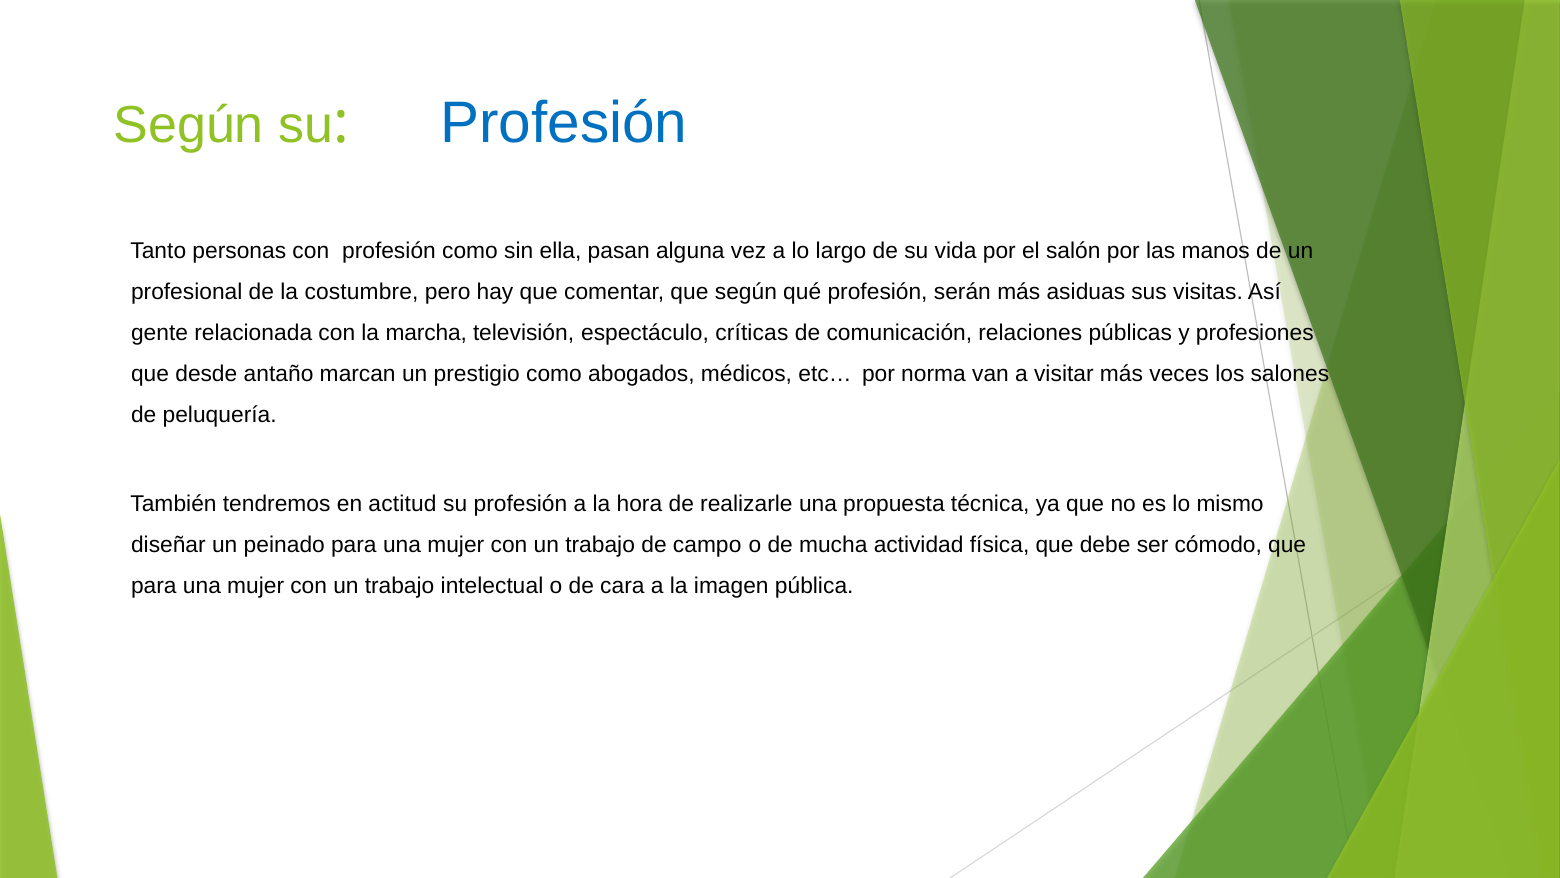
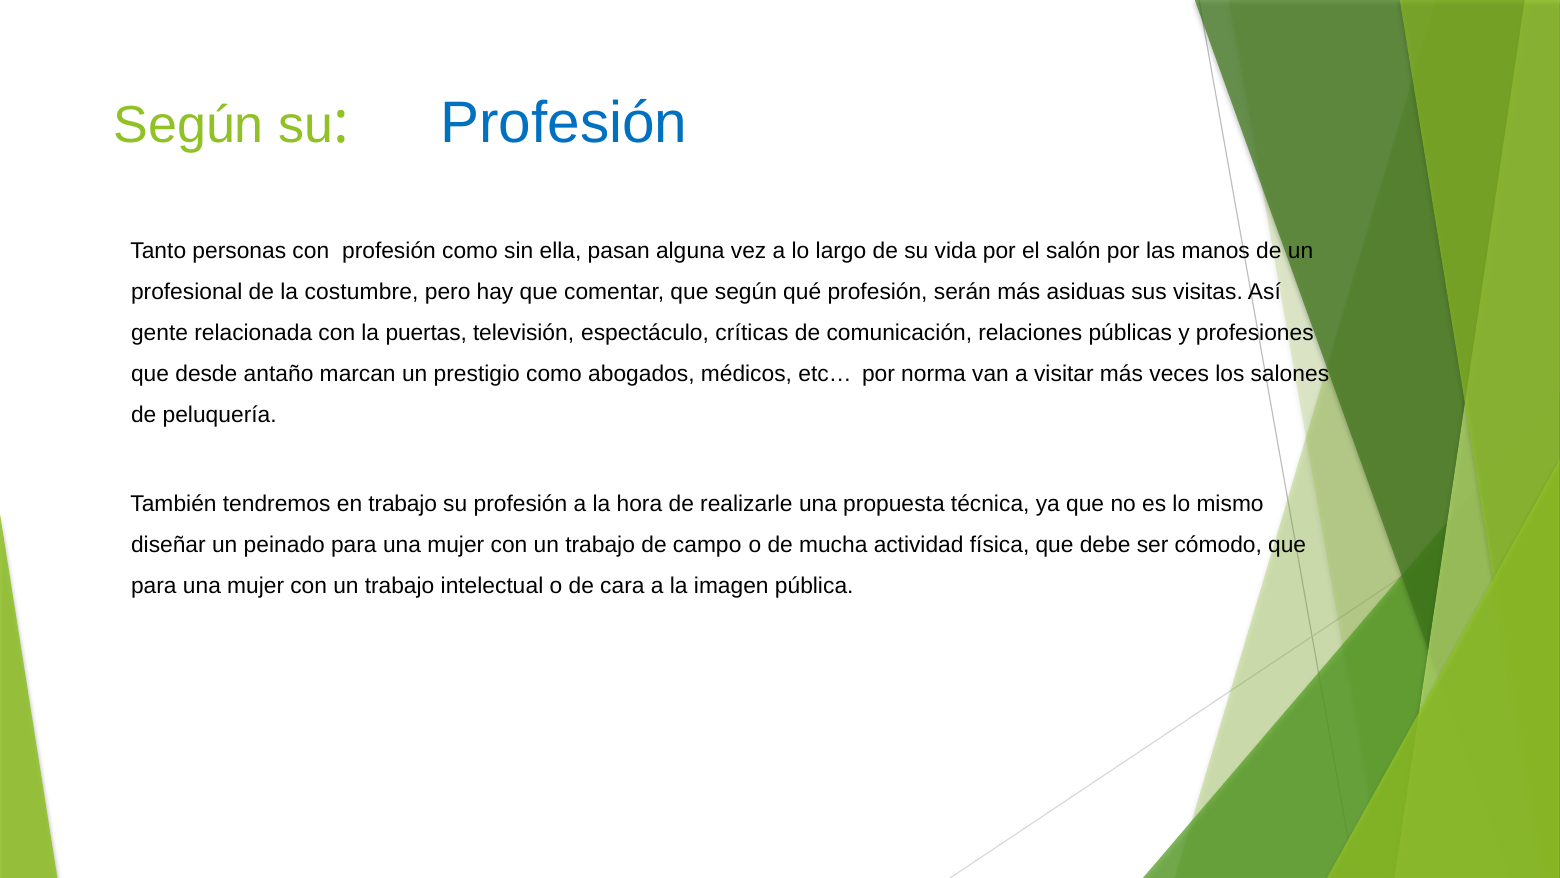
marcha: marcha -> puertas
en actitud: actitud -> trabajo
